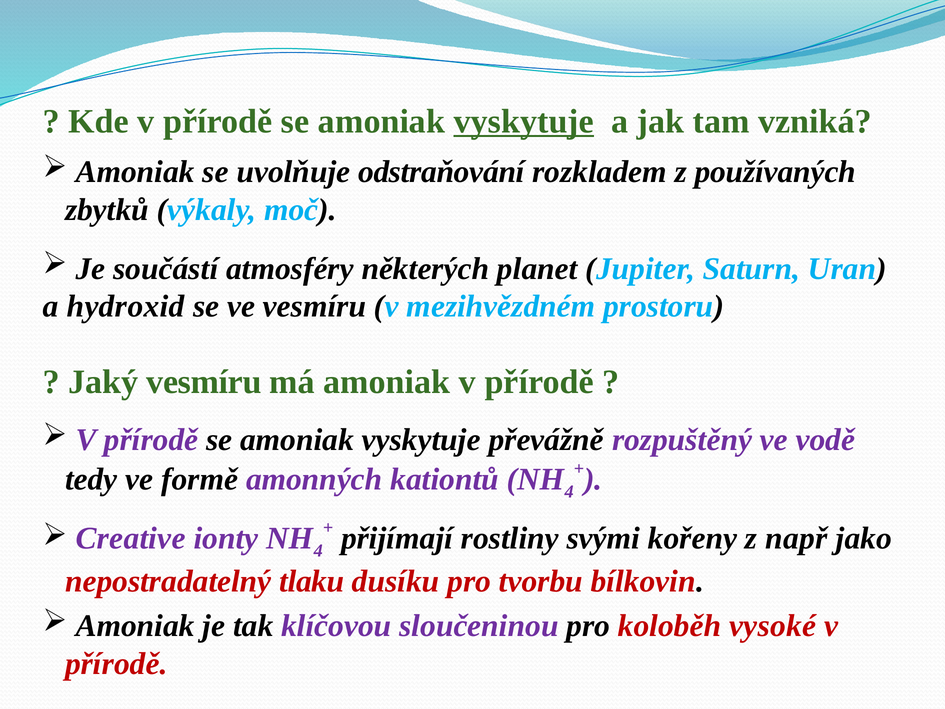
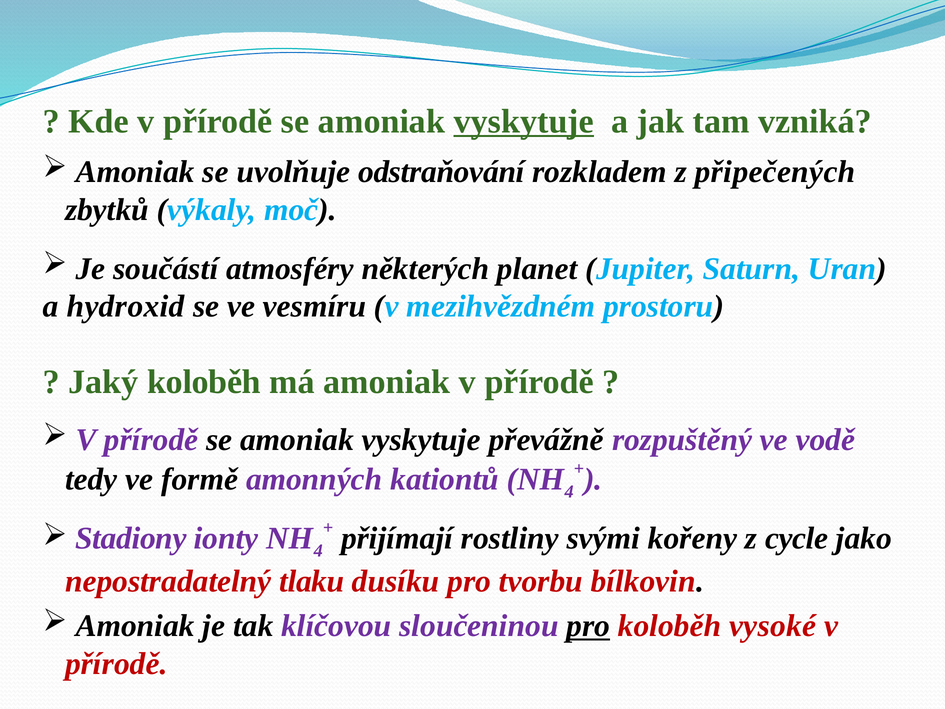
používaných: používaných -> připečených
Jaký vesmíru: vesmíru -> koloběh
např: např -> cycle
Creative: Creative -> Stadiony
pro at (588, 626) underline: none -> present
